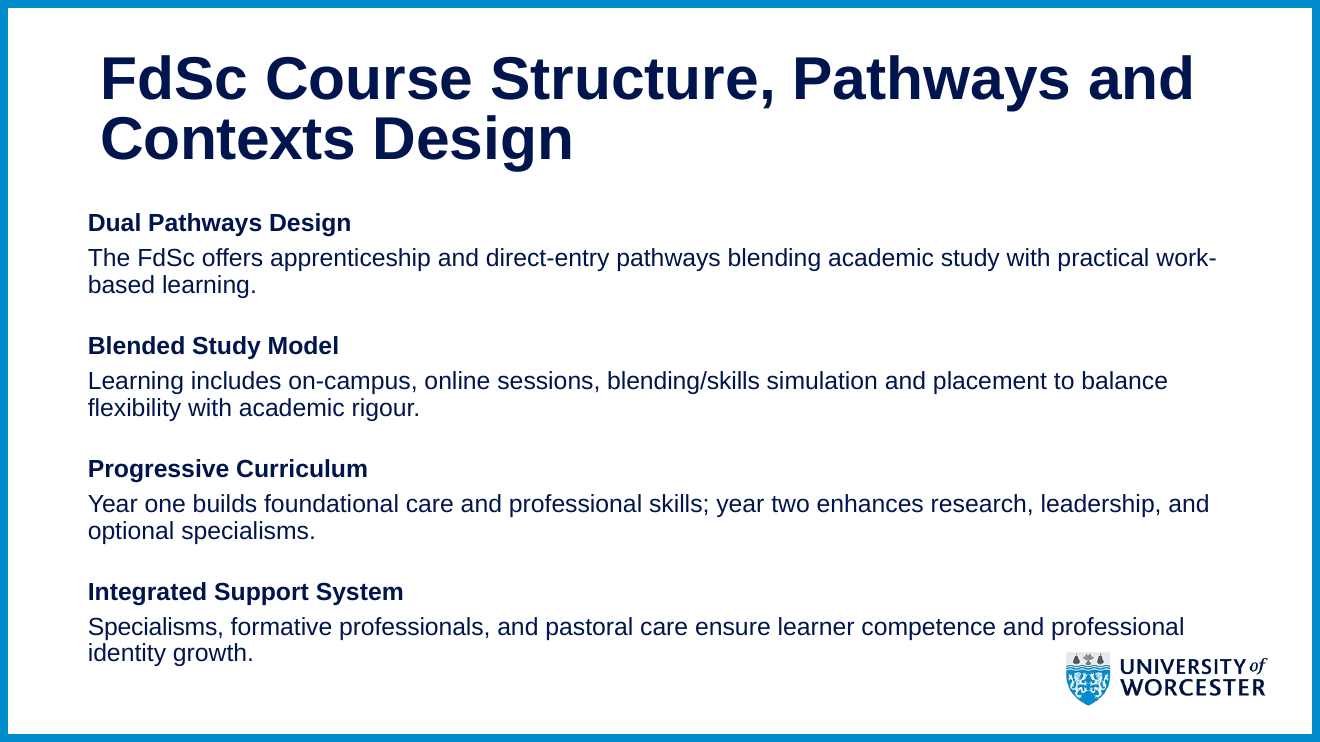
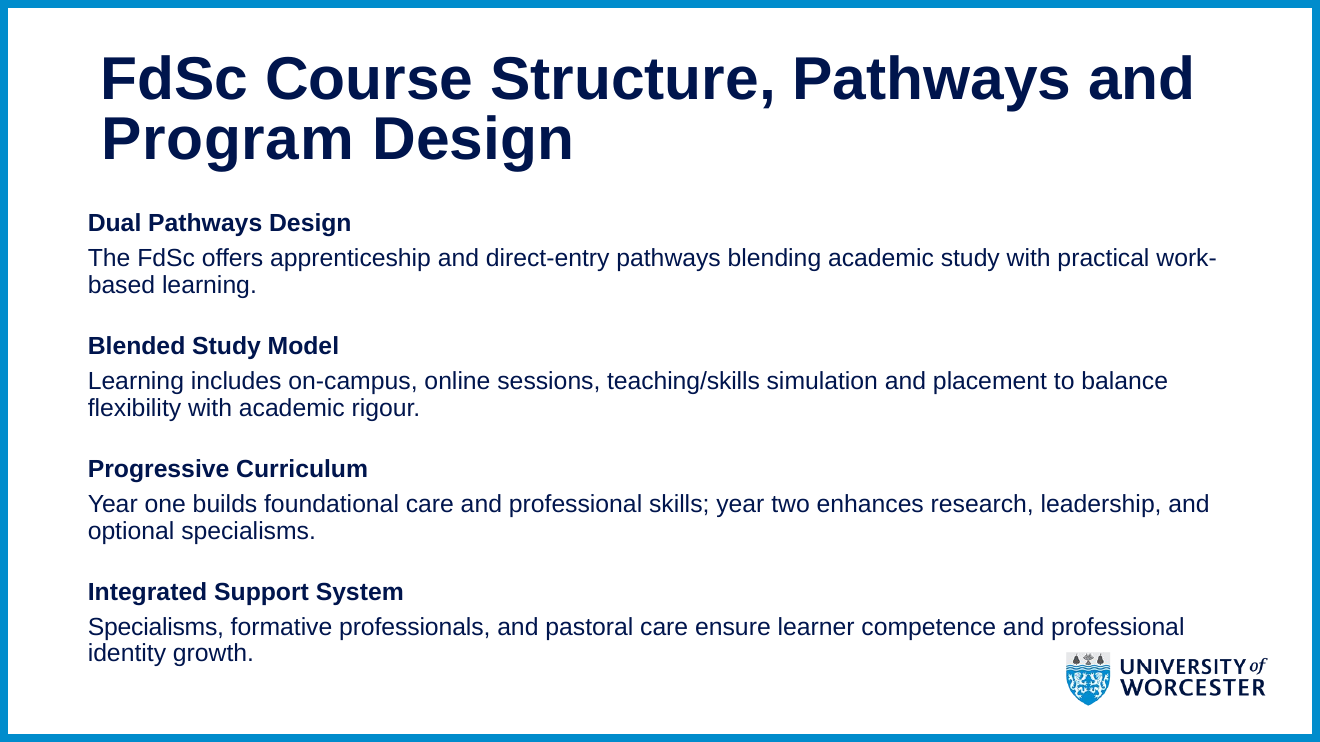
Contexts: Contexts -> Program
blending/skills: blending/skills -> teaching/skills
